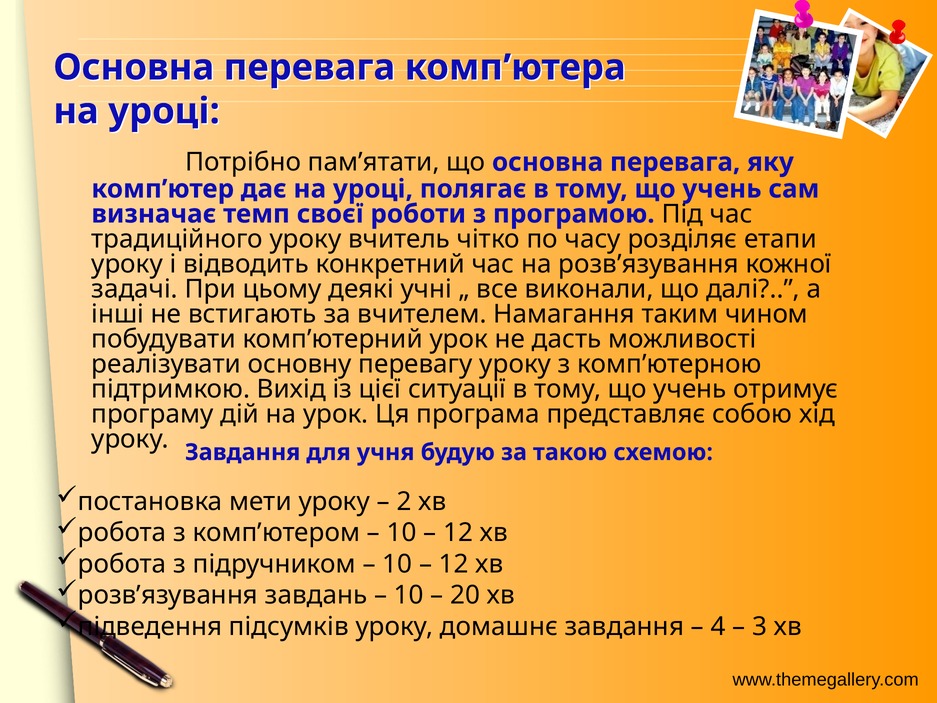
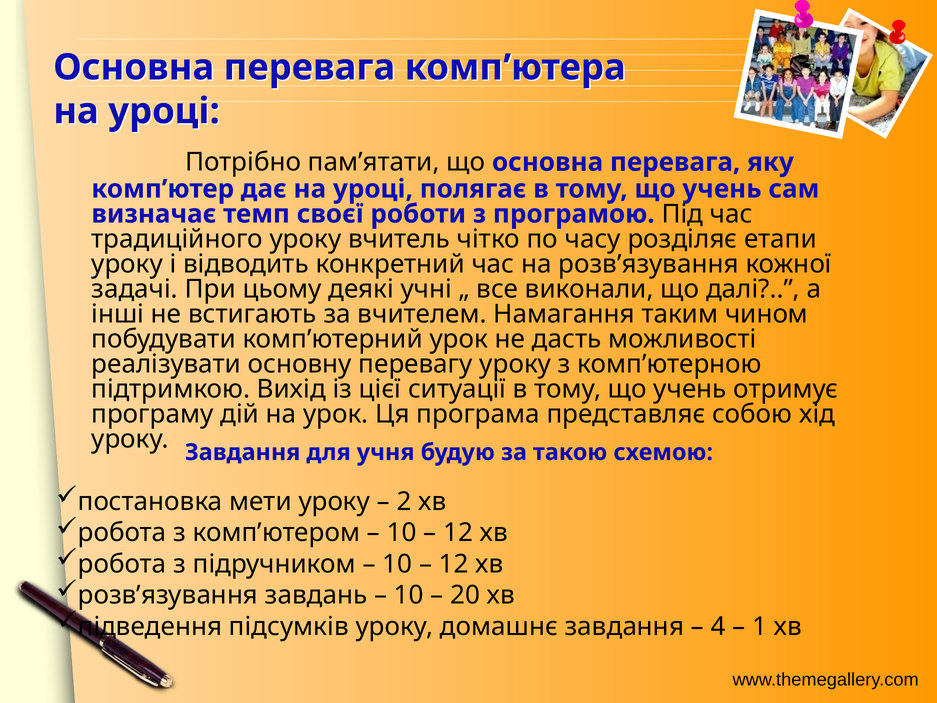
3: 3 -> 1
